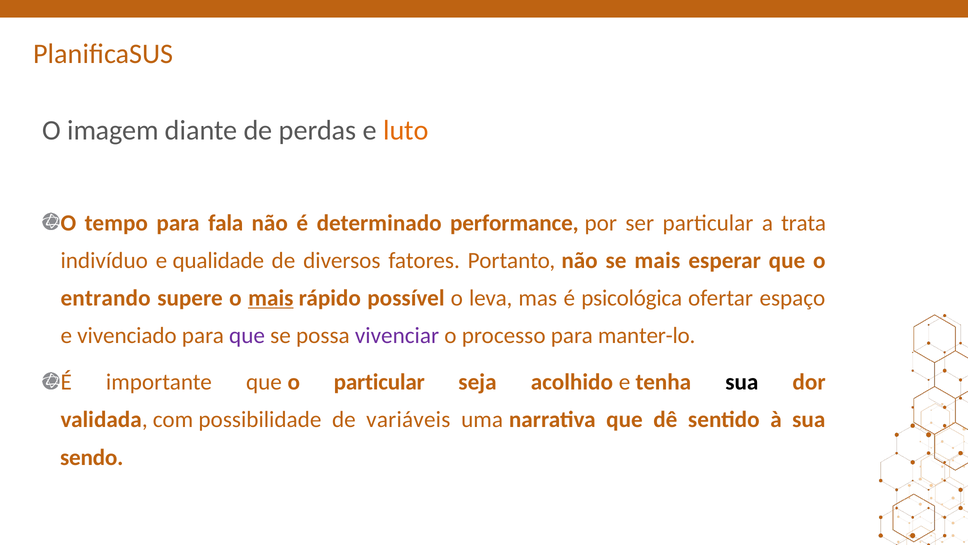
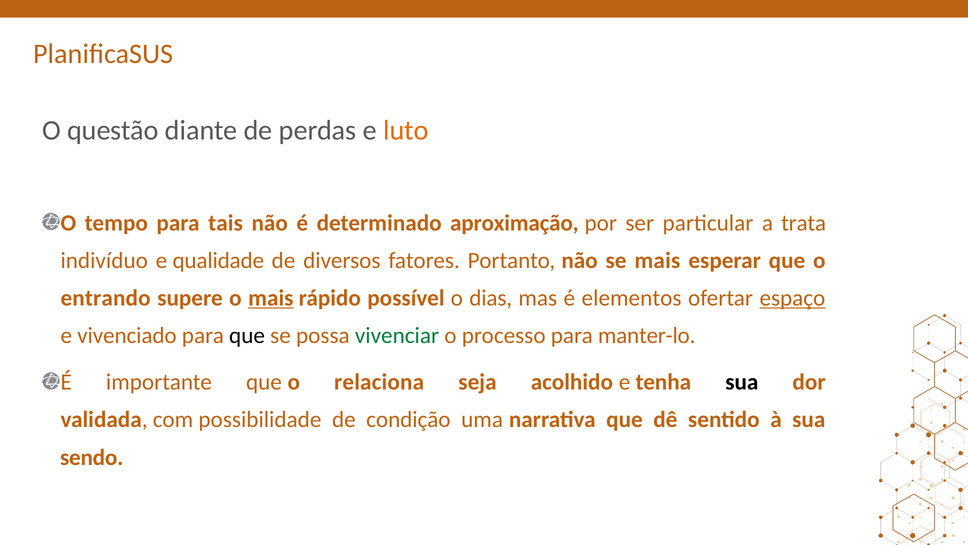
imagem: imagem -> questão
fala: fala -> tais
performance: performance -> aproximação
leva: leva -> dias
psicológica: psicológica -> elementos
espaço underline: none -> present
que at (247, 335) colour: purple -> black
vivenciar colour: purple -> green
o particular: particular -> relaciona
variáveis: variáveis -> condição
